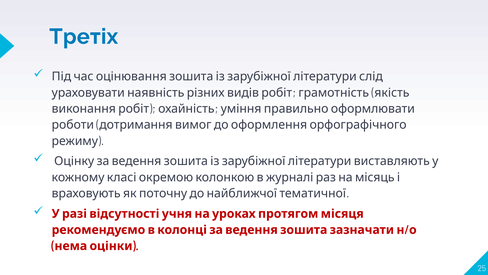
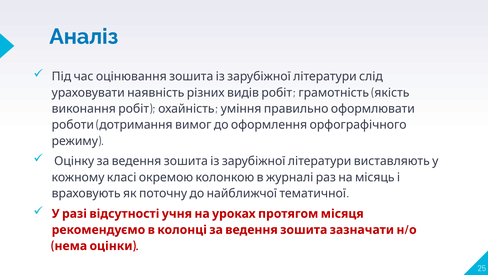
Третіх: Третіх -> Аналіз
